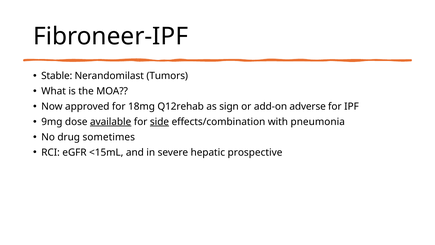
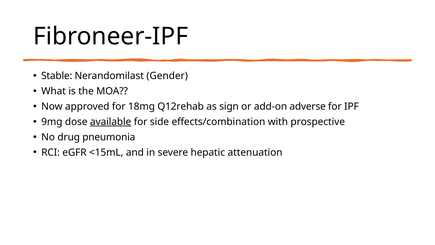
Tumors: Tumors -> Gender
side underline: present -> none
pneumonia: pneumonia -> prospective
sometimes: sometimes -> pneumonia
prospective: prospective -> attenuation
